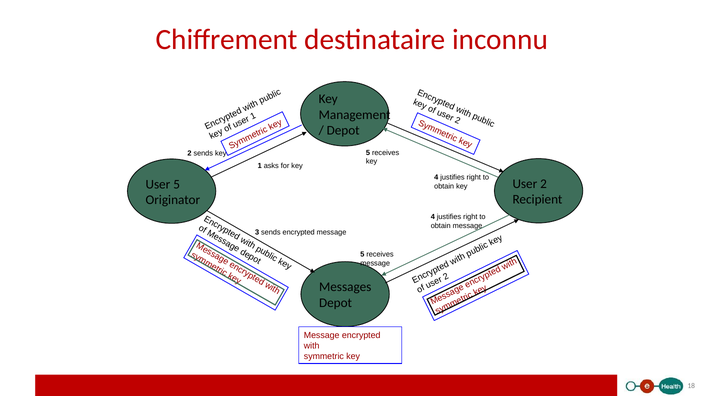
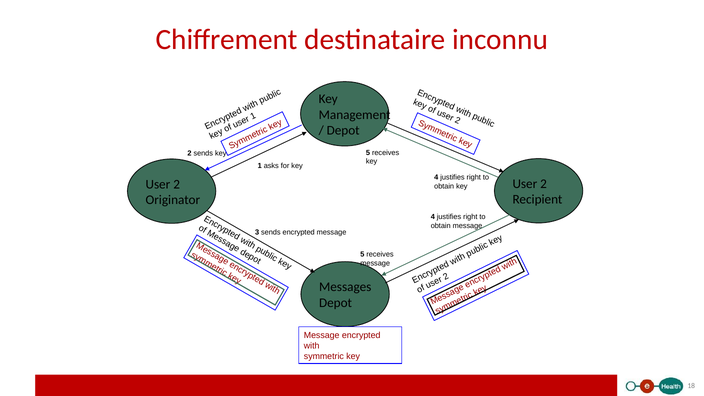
5 at (177, 184): 5 -> 2
